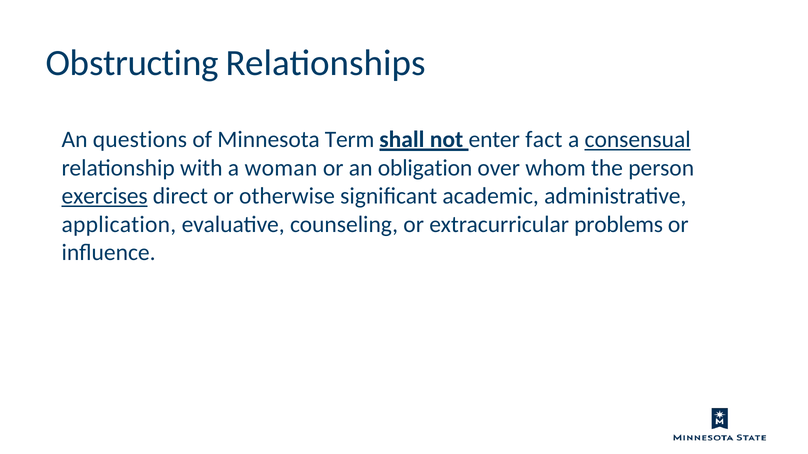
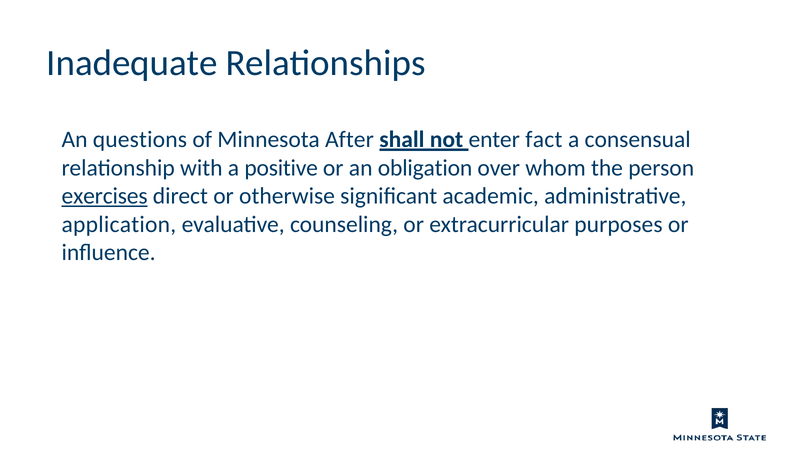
Obstructing: Obstructing -> Inadequate
Term: Term -> After
consensual underline: present -> none
woman: woman -> positive
problems: problems -> purposes
